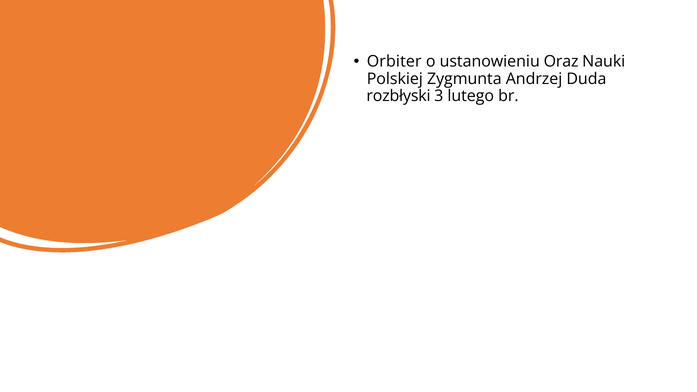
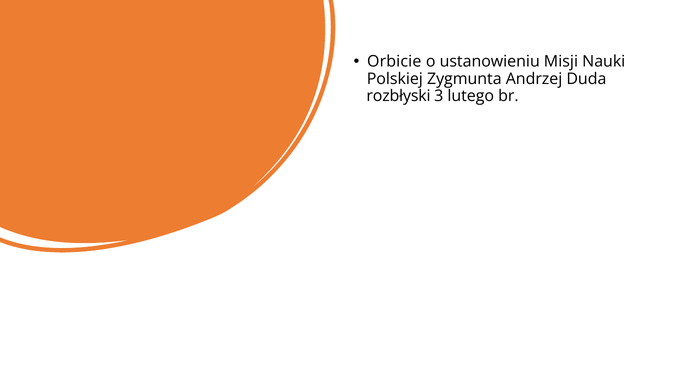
Orbiter: Orbiter -> Orbicie
Oraz: Oraz -> Misji
